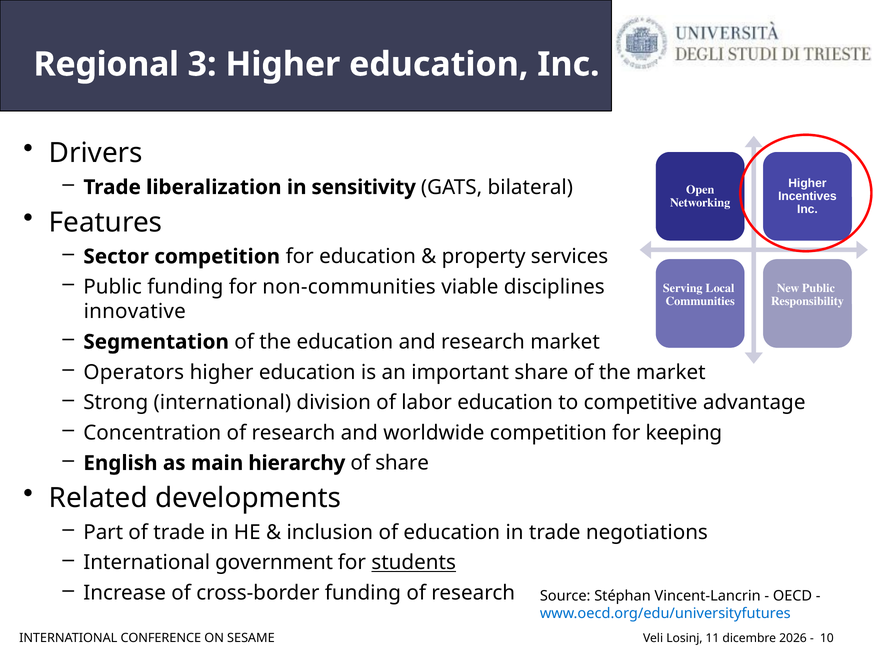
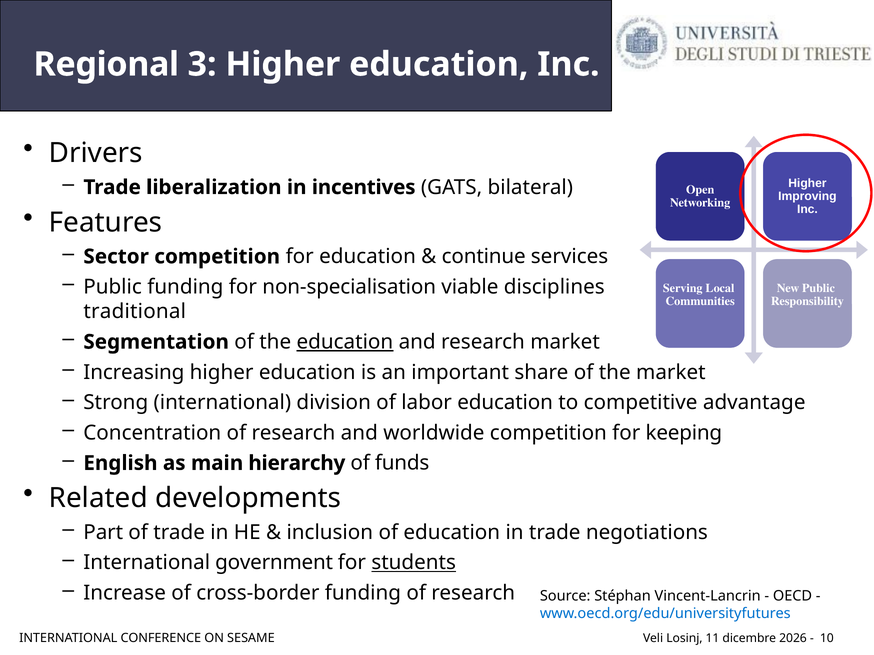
sensitivity: sensitivity -> incentives
Incentives: Incentives -> Improving
property: property -> continue
non-communities: non-communities -> non-specialisation
innovative: innovative -> traditional
education at (345, 342) underline: none -> present
Operators: Operators -> Increasing
of share: share -> funds
